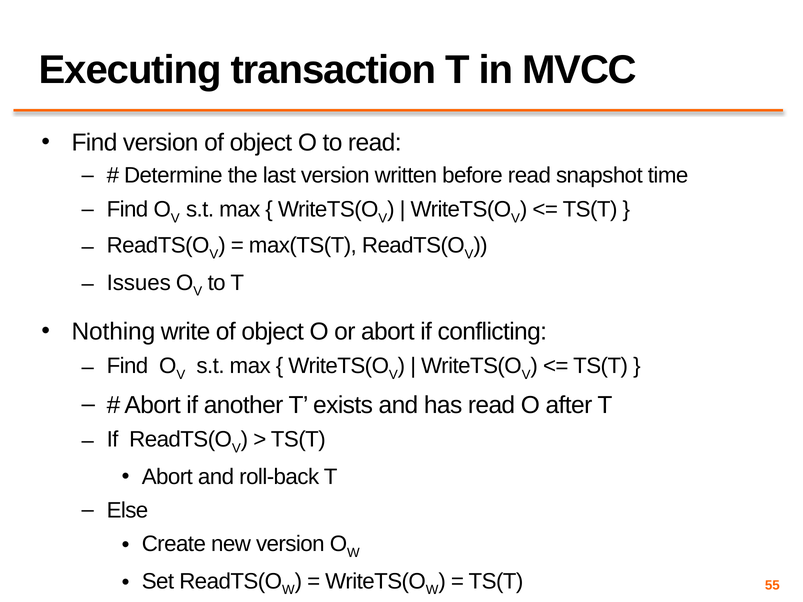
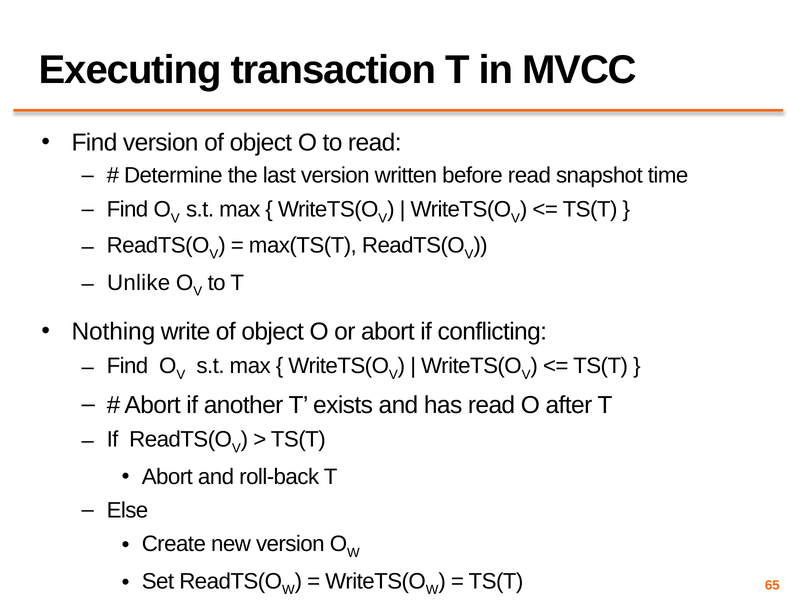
Issues: Issues -> Unlike
55: 55 -> 65
